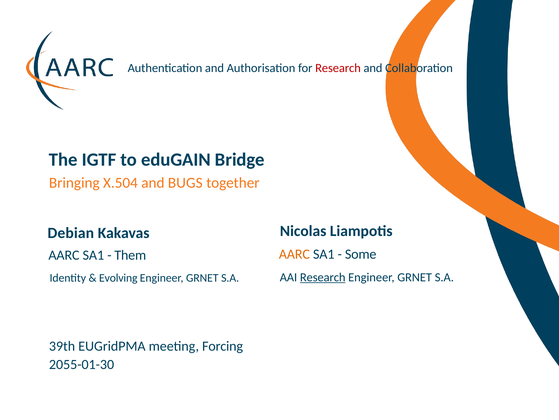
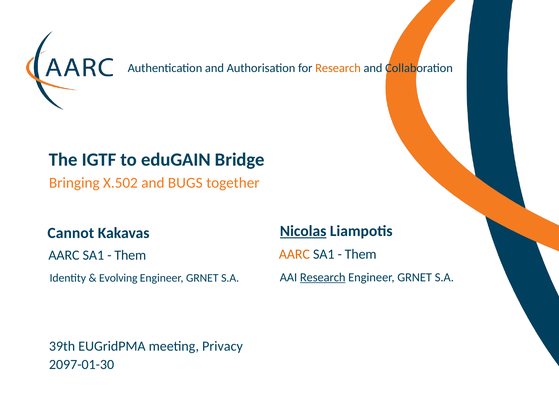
Research at (338, 68) colour: red -> orange
X.504: X.504 -> X.502
Nicolas underline: none -> present
Debian: Debian -> Cannot
Some at (361, 254): Some -> Them
Forcing: Forcing -> Privacy
2055-01-30: 2055-01-30 -> 2097-01-30
